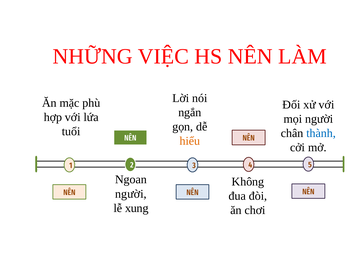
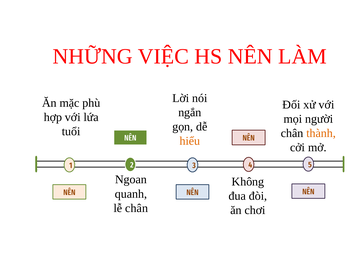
thành colour: blue -> orange
người at (131, 194): người -> quanh
lễ xung: xung -> chân
